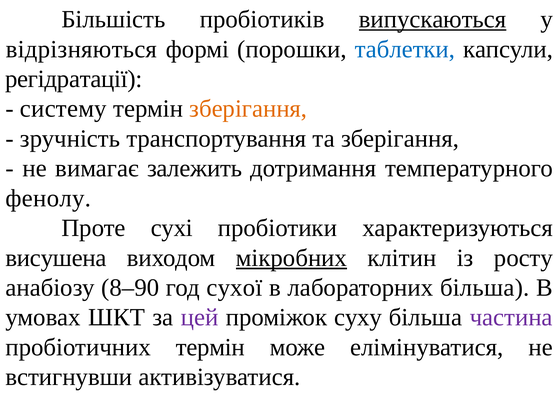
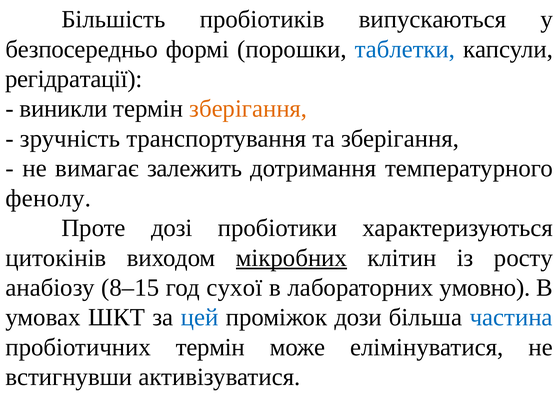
випускаються underline: present -> none
відрізняються: відрізняються -> безпосередньо
систему: систему -> виникли
сухі: сухі -> дозі
висушена: висушена -> цитокінів
8–90: 8–90 -> 8–15
лабораторних більша: більша -> умовно
цей colour: purple -> blue
суху: суху -> дози
частина colour: purple -> blue
